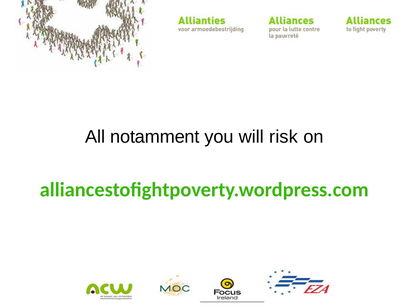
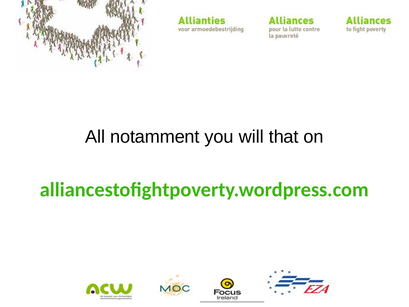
risk: risk -> that
